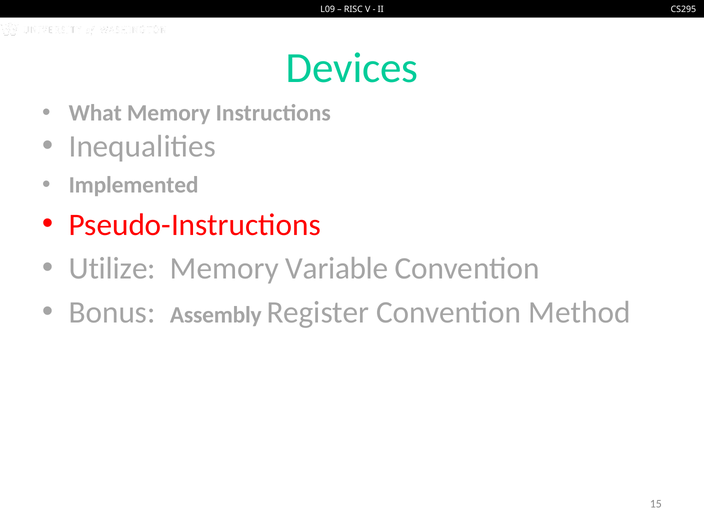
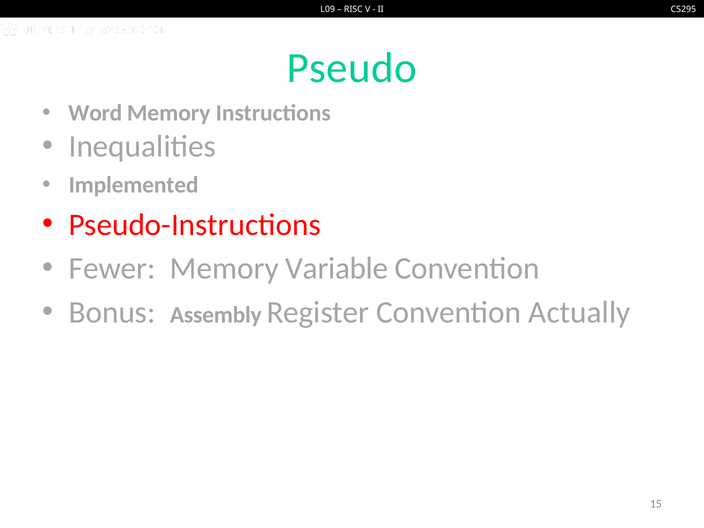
Devices: Devices -> Pseudo
What: What -> Word
Utilize: Utilize -> Fewer
Method: Method -> Actually
